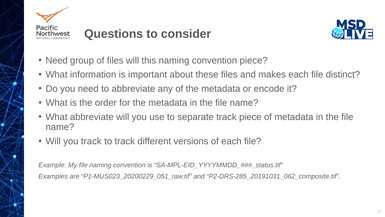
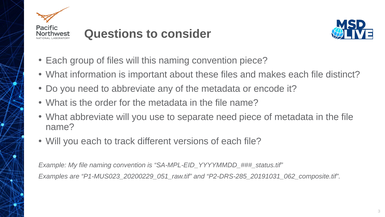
Need at (57, 60): Need -> Each
separate track: track -> need
you track: track -> each
